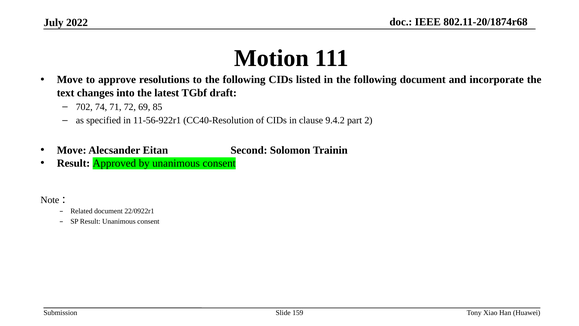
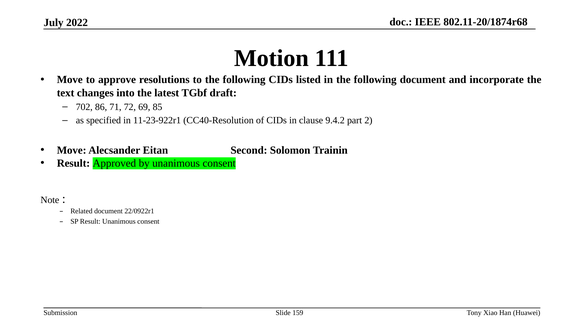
74: 74 -> 86
11-56-922r1: 11-56-922r1 -> 11-23-922r1
